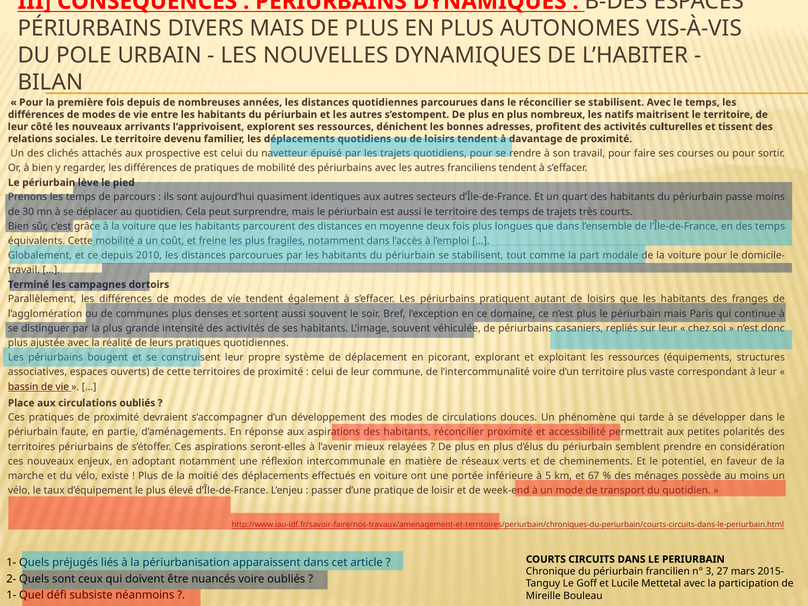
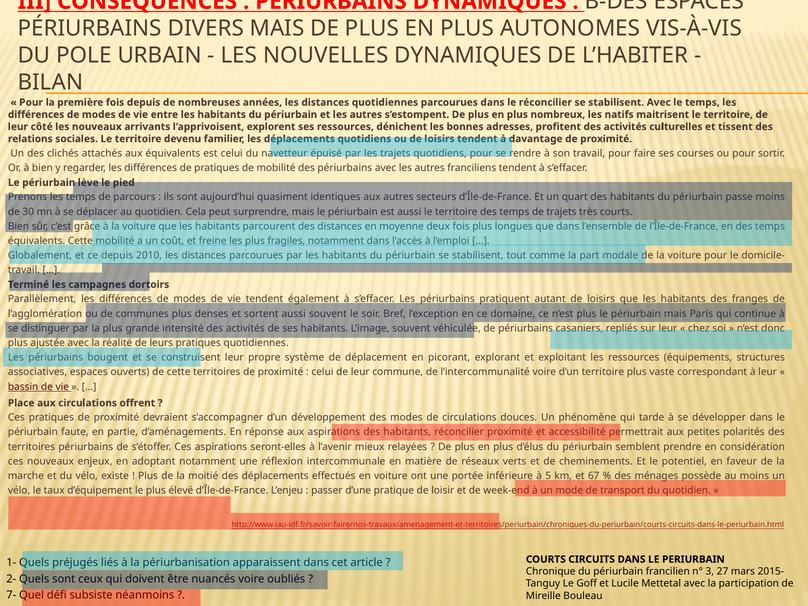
aux prospective: prospective -> équivalents
circulations oubliés: oubliés -> offrent
1- at (11, 595): 1- -> 7-
